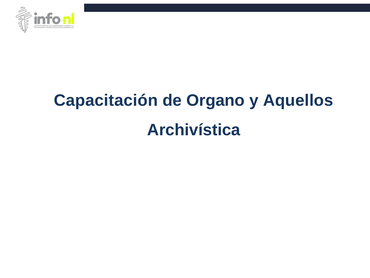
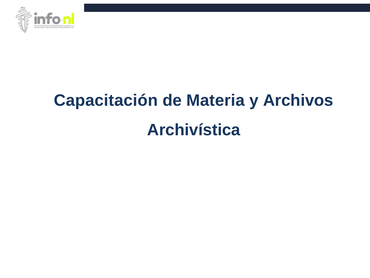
Organo: Organo -> Materia
Aquellos: Aquellos -> Archivos
